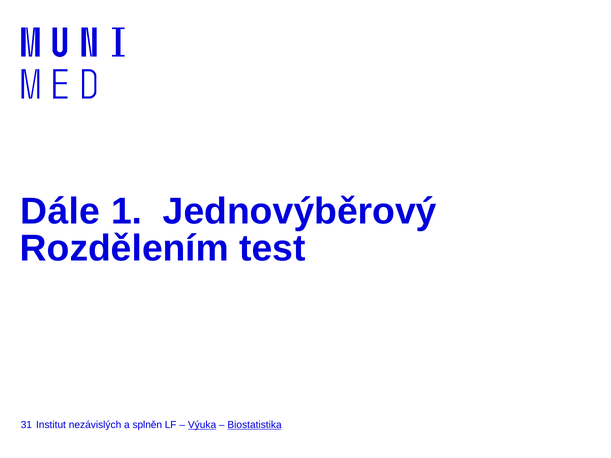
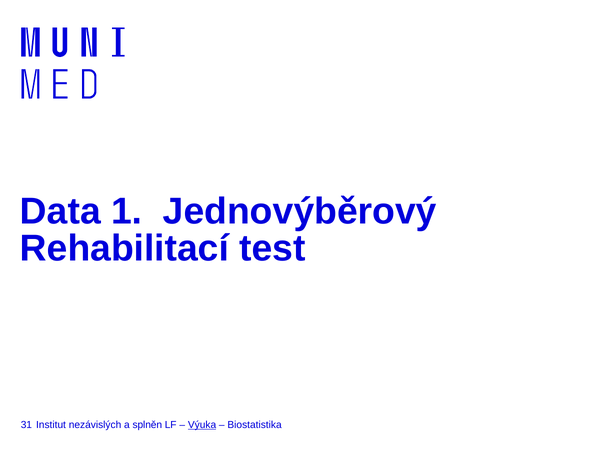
Dále: Dále -> Data
Rozdělením: Rozdělením -> Rehabilitací
Biostatistika underline: present -> none
